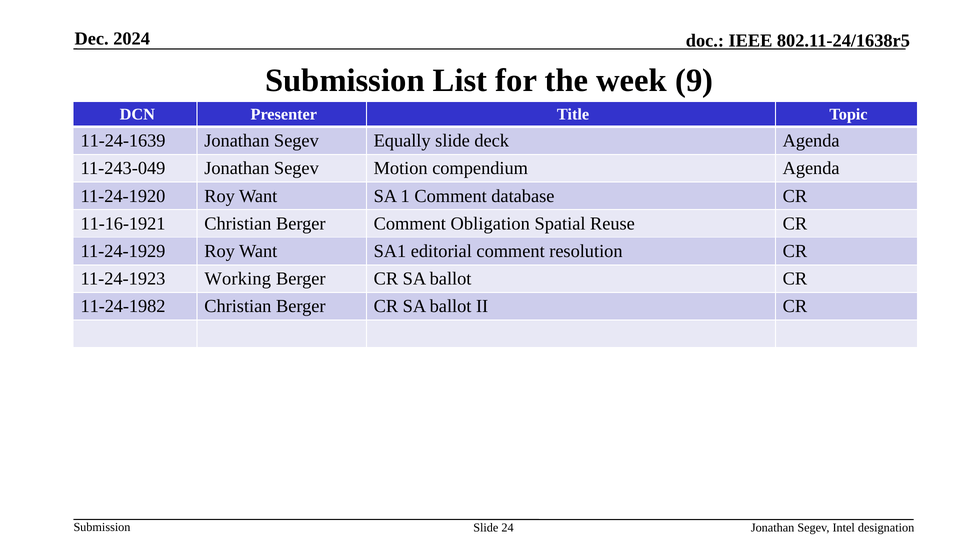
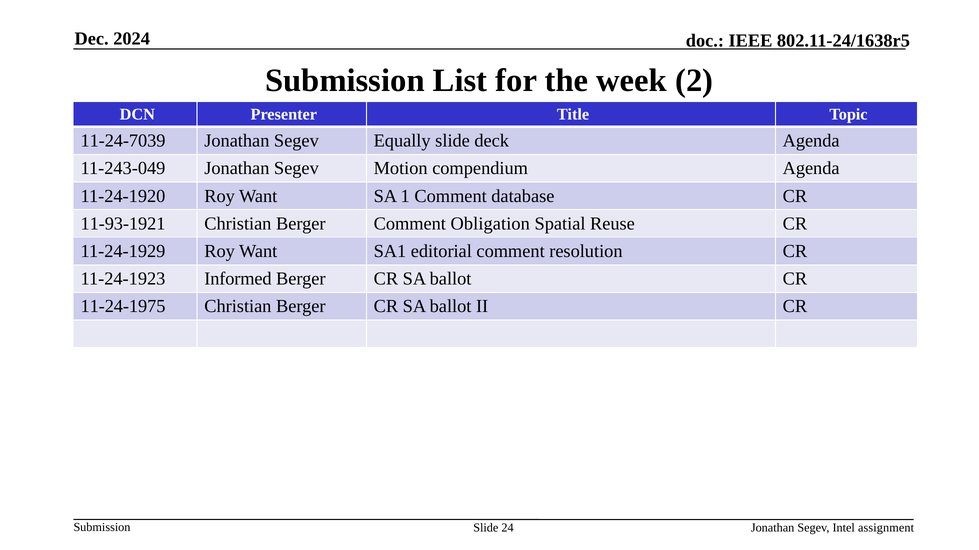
9: 9 -> 2
11-24-1639: 11-24-1639 -> 11-24-7039
11-16-1921: 11-16-1921 -> 11-93-1921
Working: Working -> Informed
11-24-1982: 11-24-1982 -> 11-24-1975
designation: designation -> assignment
